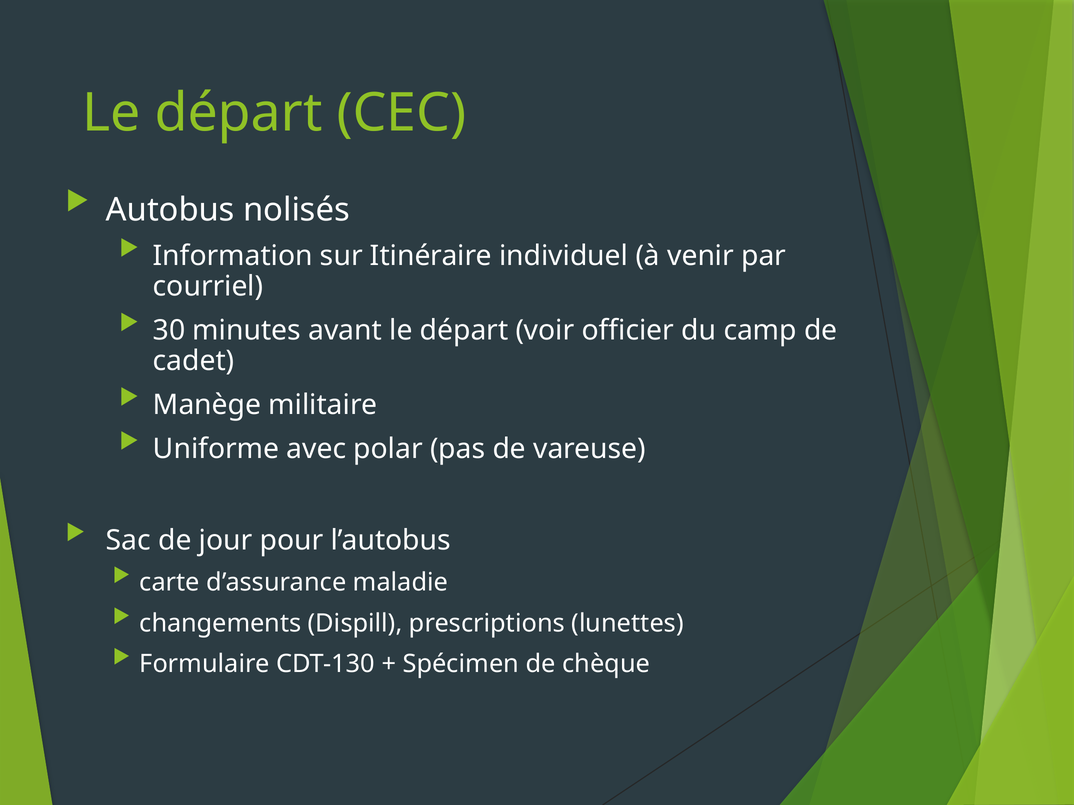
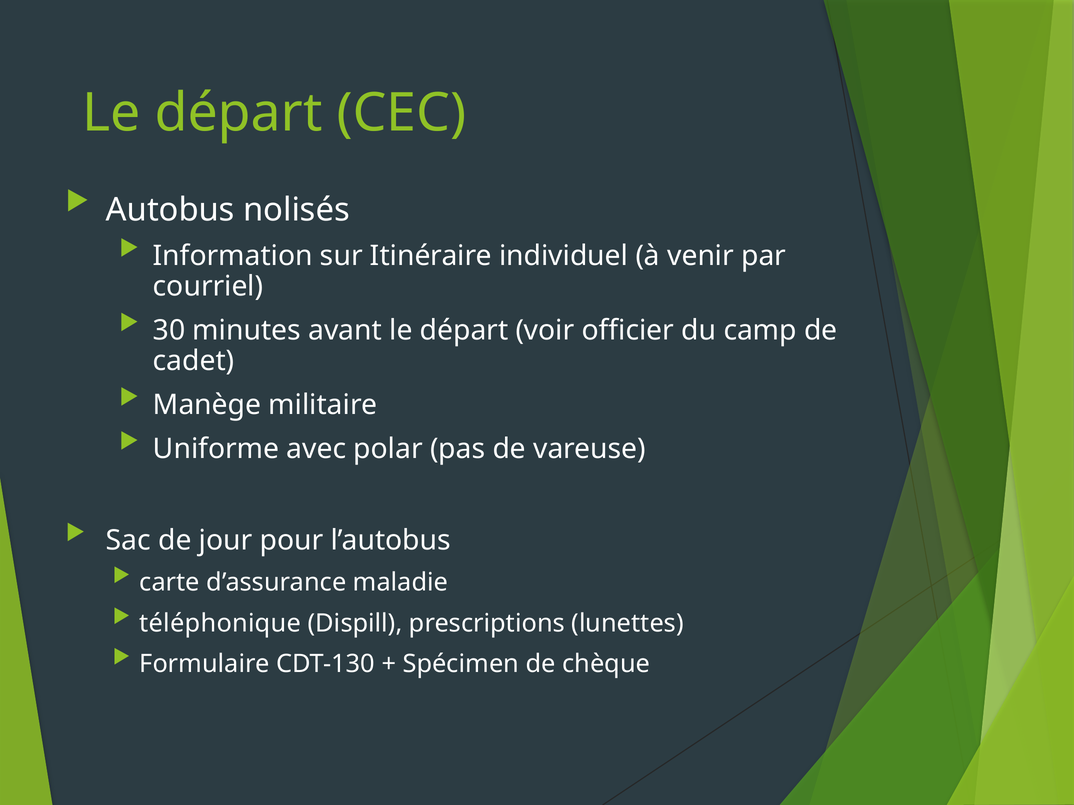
changements: changements -> téléphonique
